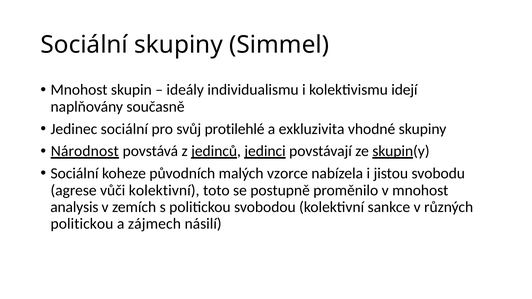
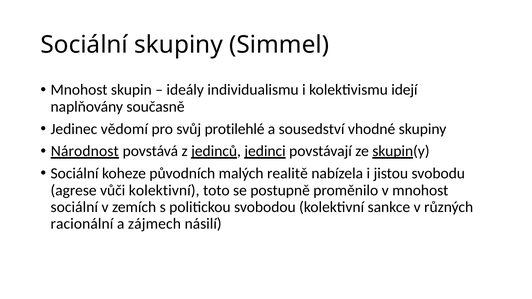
Jedinec sociální: sociální -> vědomí
exkluzivita: exkluzivita -> sousedství
vzorce: vzorce -> realitě
analysis at (74, 207): analysis -> sociální
politickou at (82, 224): politickou -> racionální
